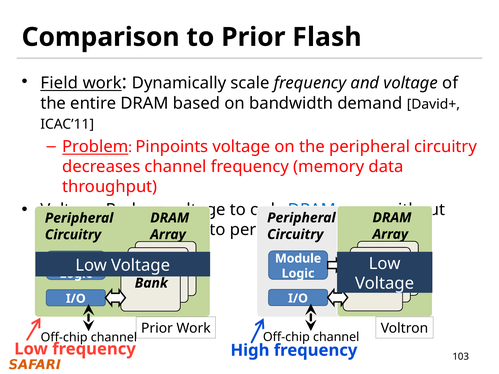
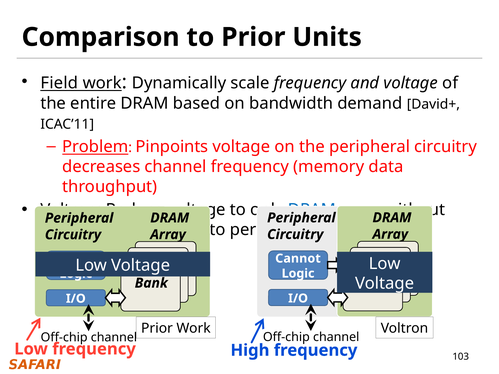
Flash: Flash -> Units
Module: Module -> Cannot
